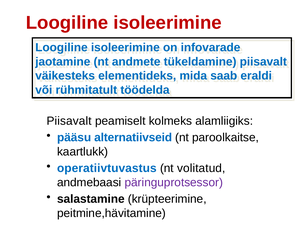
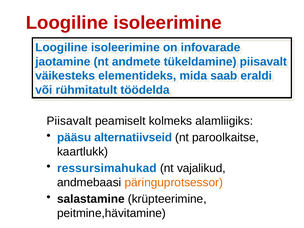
operatiivtuvastus: operatiivtuvastus -> ressursimahukad
volitatud: volitatud -> vajalikud
päringuprotsessor colour: purple -> orange
